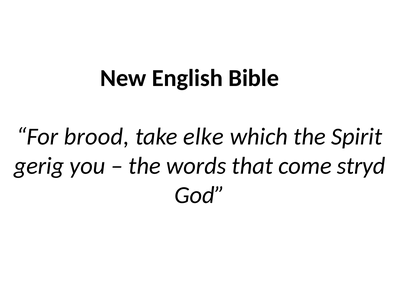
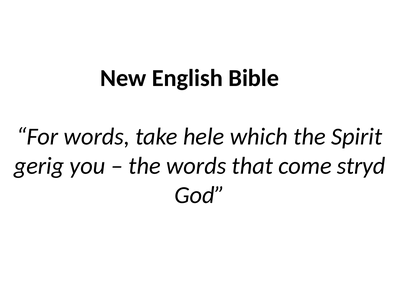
For brood: brood -> words
elke: elke -> hele
